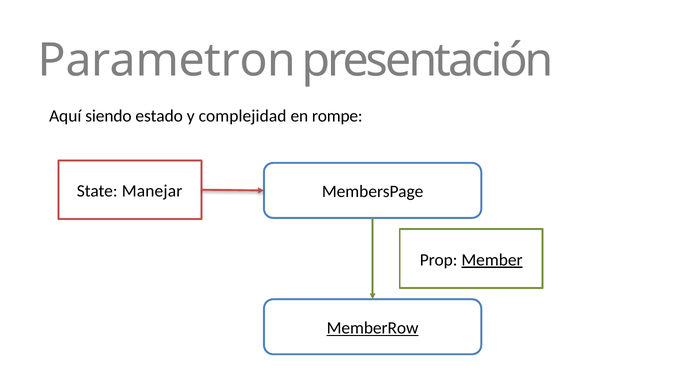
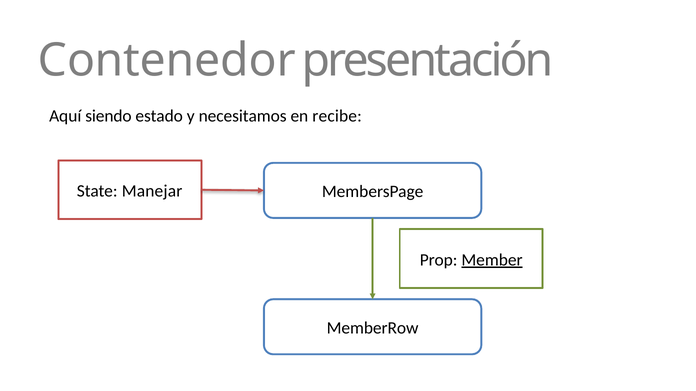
Parametron: Parametron -> Contenedor
complejidad: complejidad -> necesitamos
rompe: rompe -> recibe
MemberRow underline: present -> none
